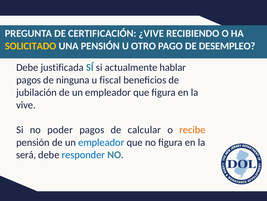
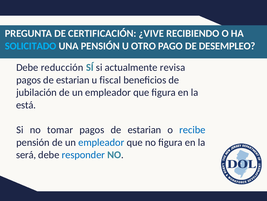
SOLICITADO colour: yellow -> light blue
justificada: justificada -> reducción
hablar: hablar -> revisa
ninguna at (73, 80): ninguna -> estarian
vive: vive -> está
poder: poder -> tomar
calcular at (144, 129): calcular -> estarian
recibe colour: orange -> blue
